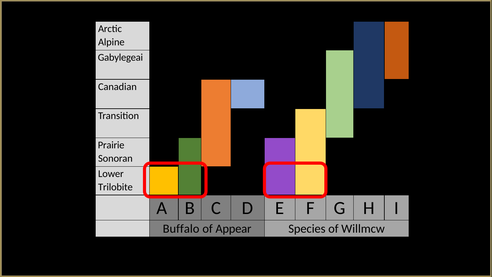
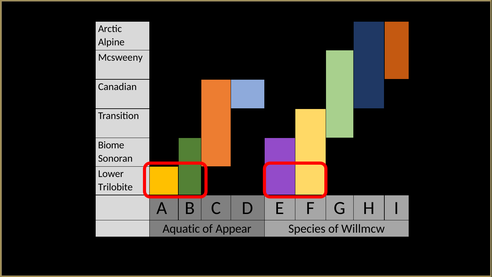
Gabylegeai: Gabylegeai -> Mcsweeny
Prairie: Prairie -> Biome
Buffalo: Buffalo -> Aquatic
